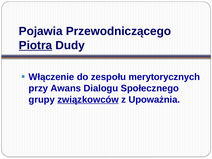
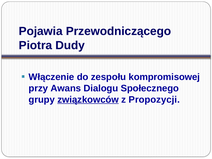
Piotra underline: present -> none
merytorycznych: merytorycznych -> kompromisowej
Upoważnia: Upoważnia -> Propozycji
